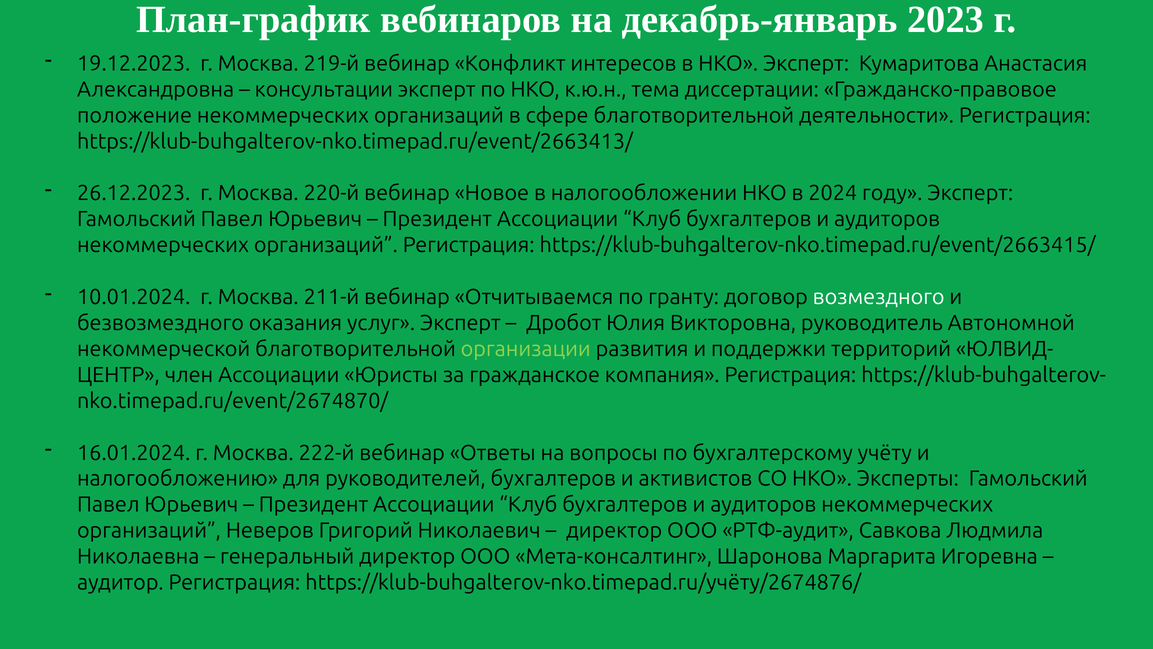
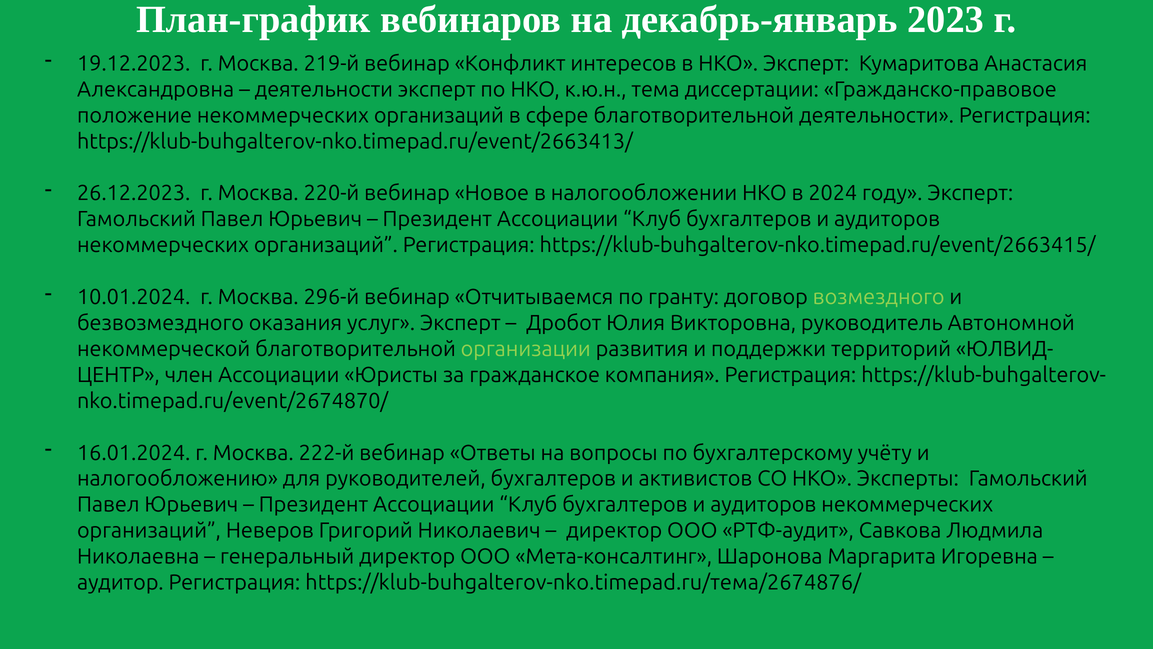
консультации at (324, 89): консультации -> деятельности
211-й: 211-й -> 296-й
возмездного colour: white -> light green
https://klub-buhgalterov-nko.timepad.ru/учёту/2674876/: https://klub-buhgalterov-nko.timepad.ru/учёту/2674876/ -> https://klub-buhgalterov-nko.timepad.ru/тема/2674876/
